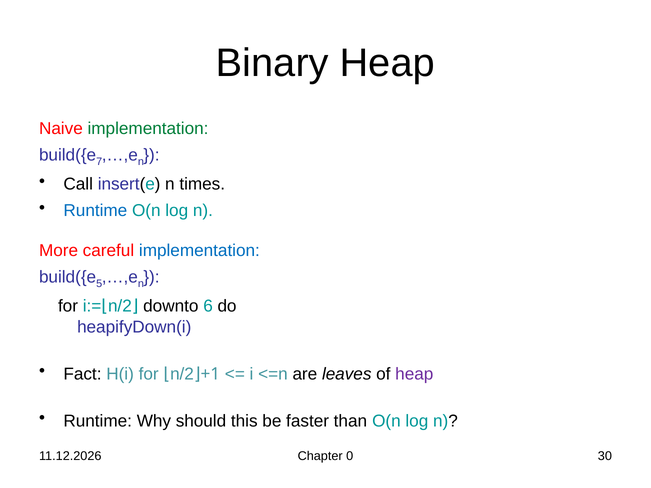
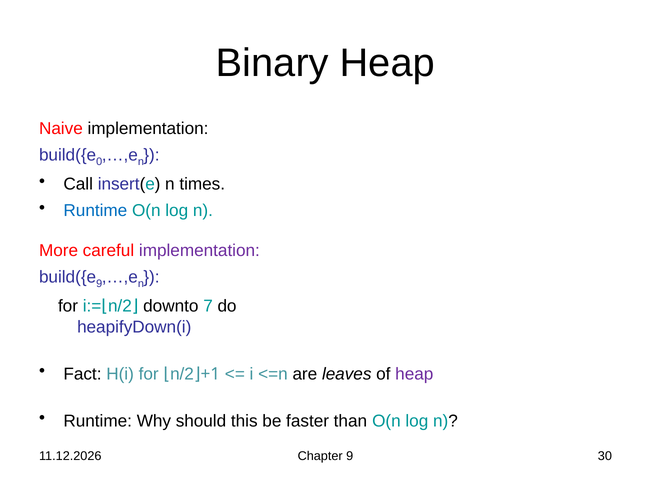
implementation at (148, 129) colour: green -> black
7: 7 -> 0
implementation at (199, 251) colour: blue -> purple
5 at (99, 284): 5 -> 9
6: 6 -> 7
Chapter 0: 0 -> 9
